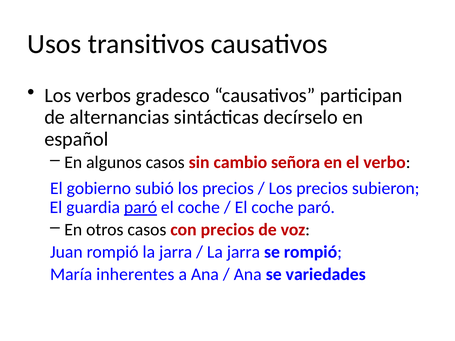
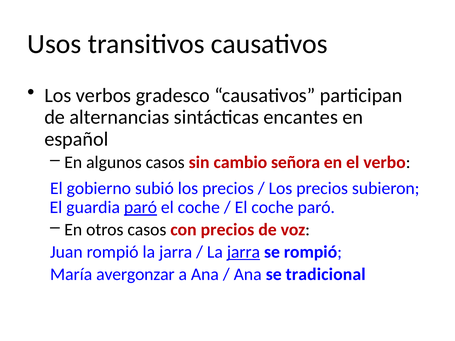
decírselo: decírselo -> encantes
jarra at (243, 252) underline: none -> present
inherentes: inherentes -> avergonzar
variedades: variedades -> tradicional
